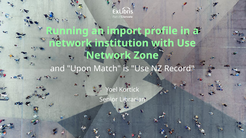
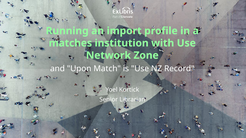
network at (70, 43): network -> matches
